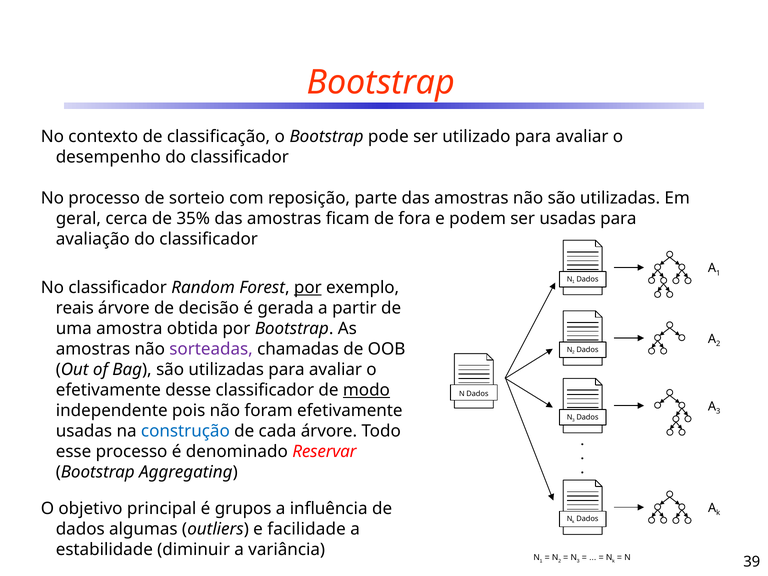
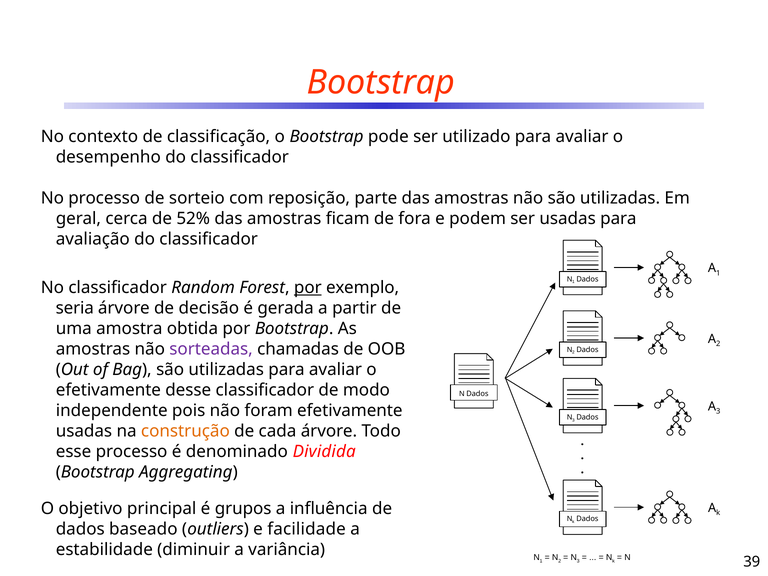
35%: 35% -> 52%
reais: reais -> seria
modo underline: present -> none
construção colour: blue -> orange
Reservar: Reservar -> Dividida
algumas: algumas -> baseado
